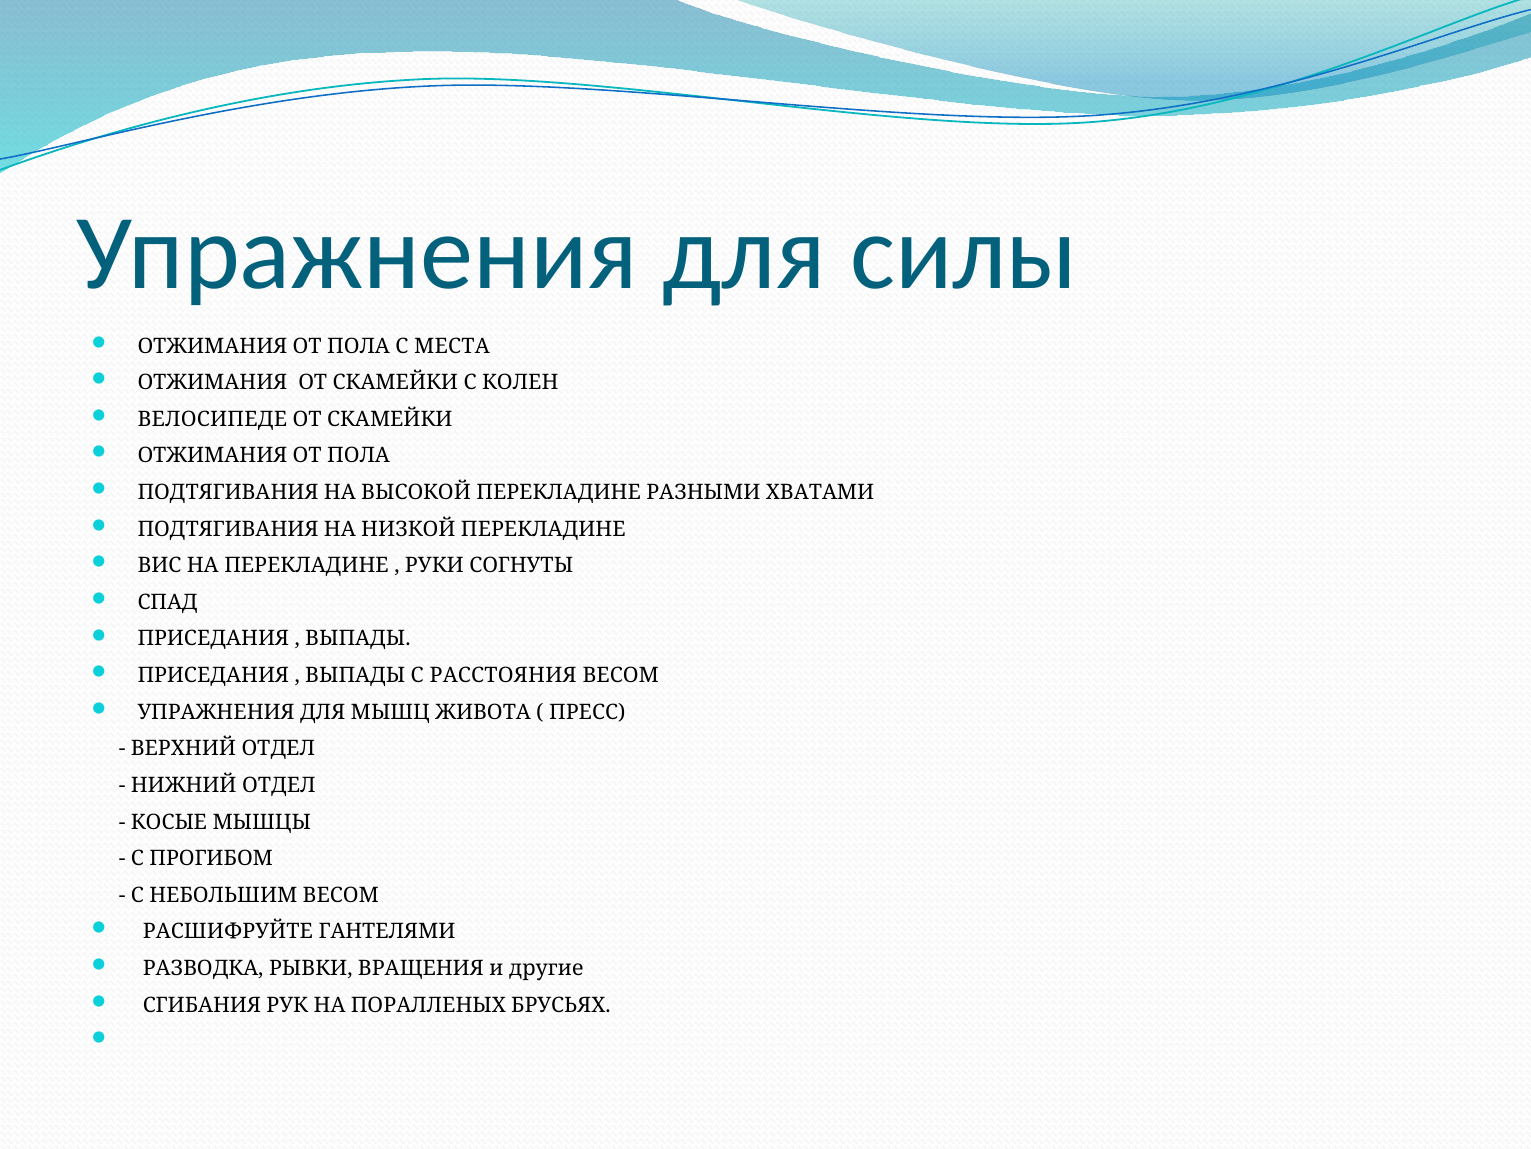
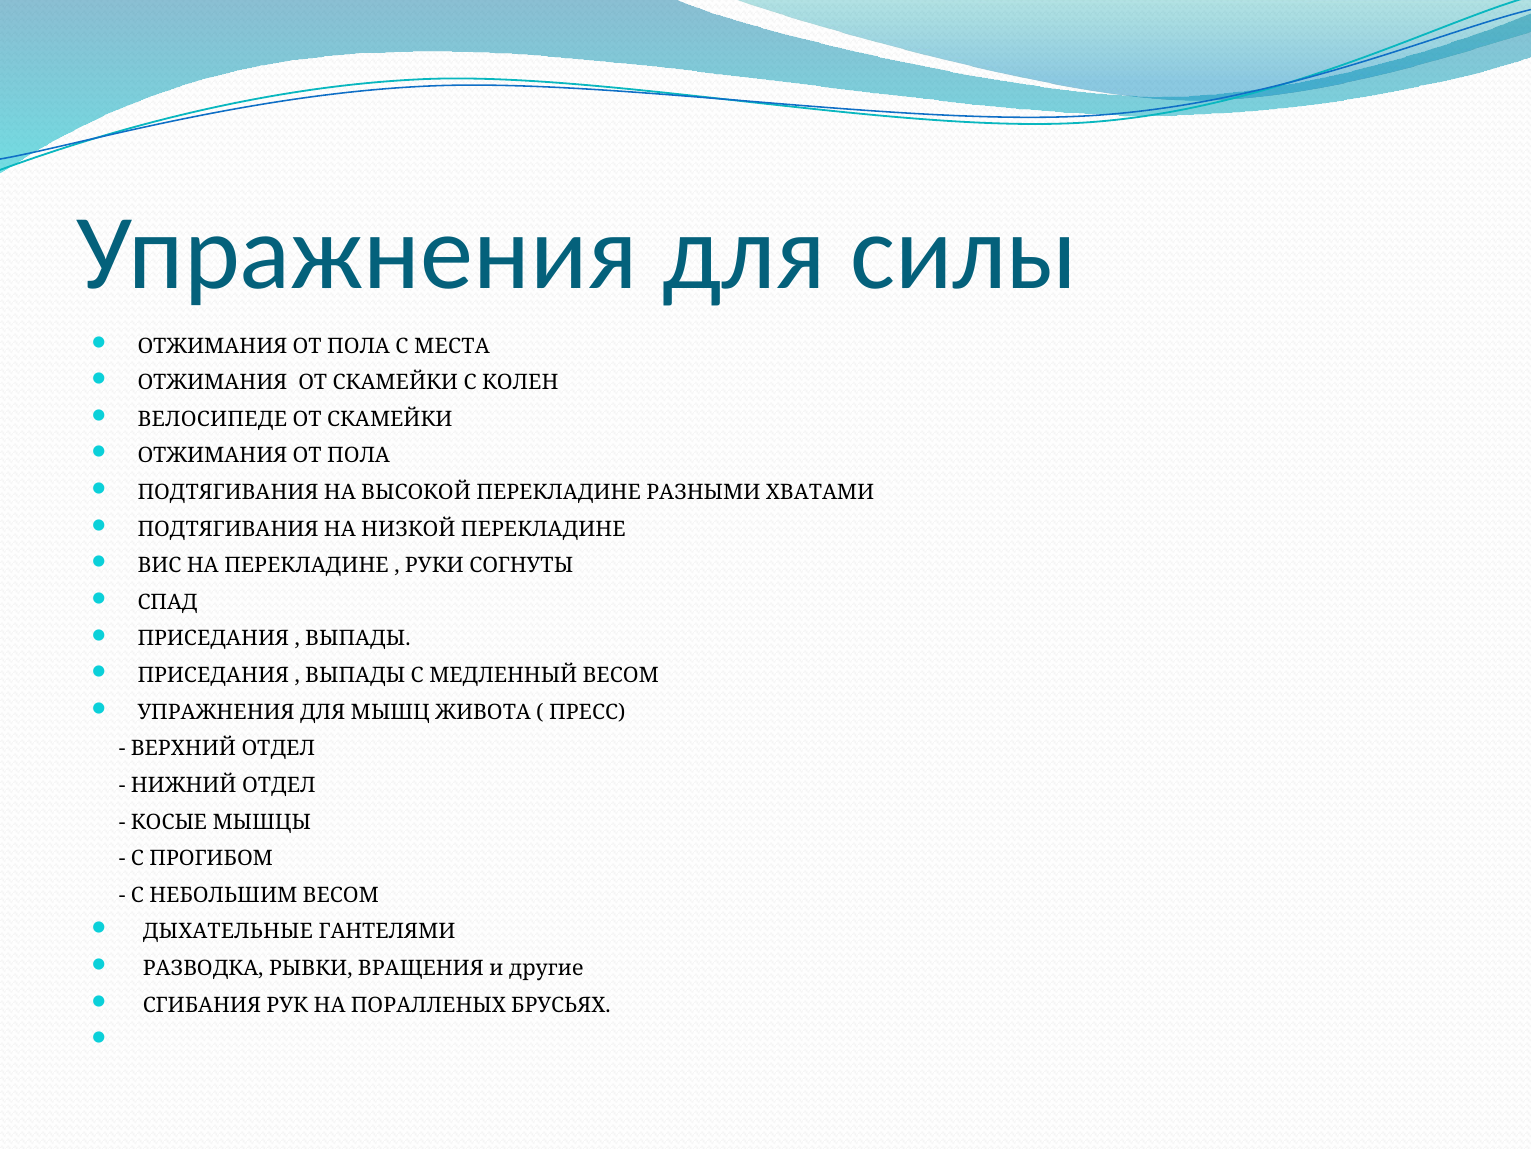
РАССТОЯНИЯ: РАССТОЯНИЯ -> МЕДЛЕННЫЙ
РАСШИФРУЙТЕ: РАСШИФРУЙТЕ -> ДЫХАТЕЛЬНЫЕ
